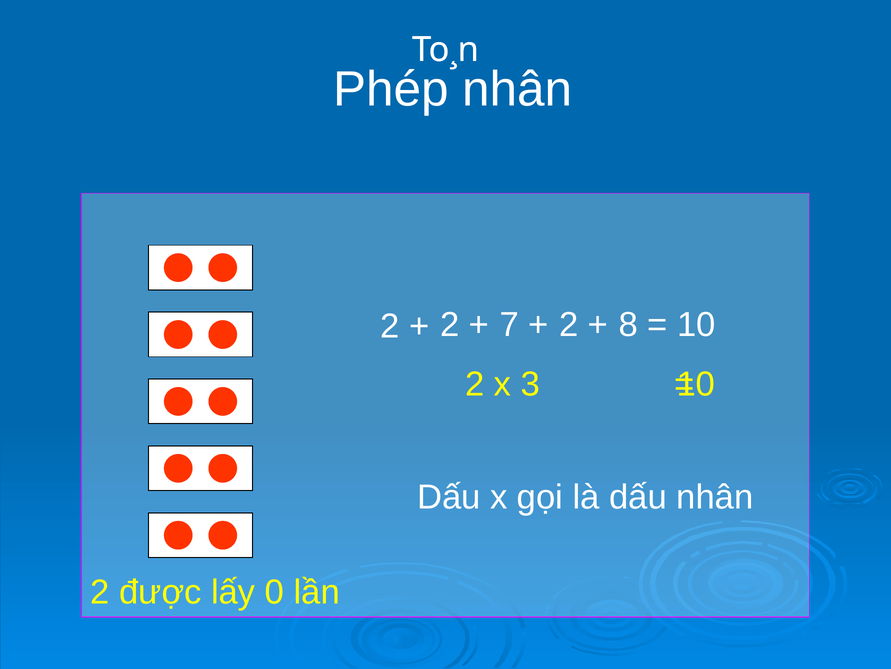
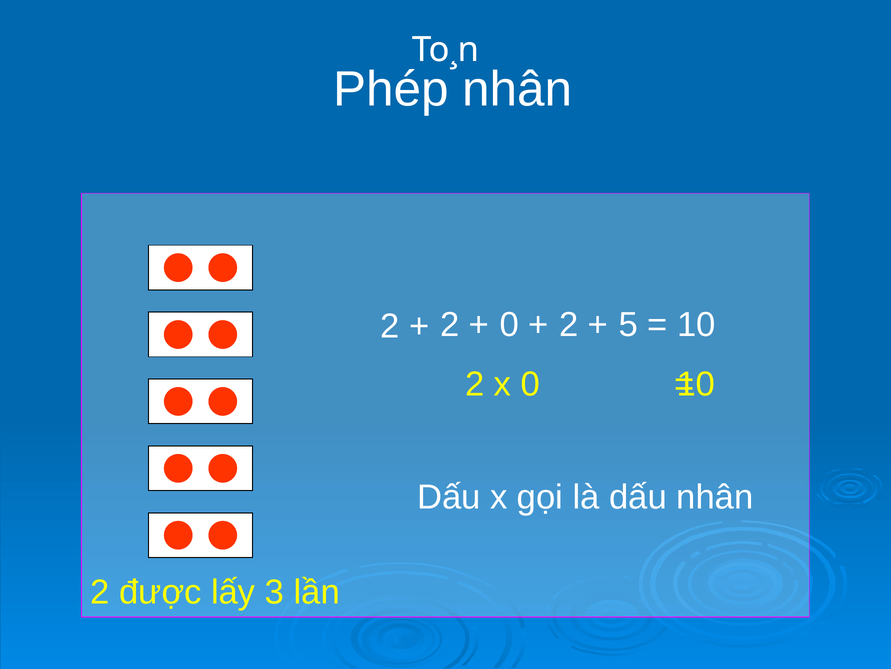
2 7: 7 -> 0
8: 8 -> 5
x 3: 3 -> 0
0: 0 -> 3
